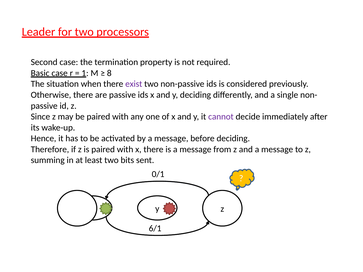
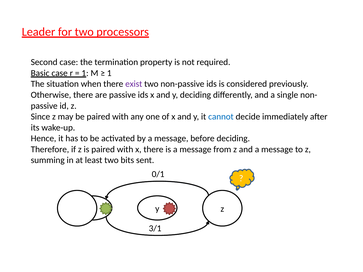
8 at (109, 73): 8 -> 1
cannot colour: purple -> blue
6/1: 6/1 -> 3/1
